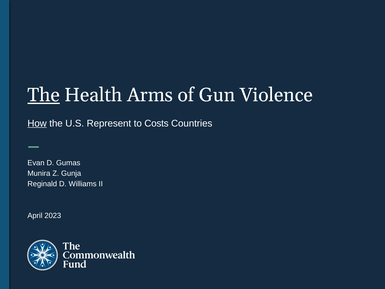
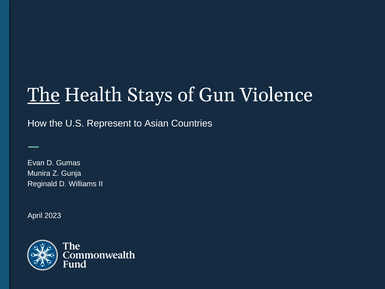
Arms: Arms -> Stays
How underline: present -> none
Costs: Costs -> Asian
